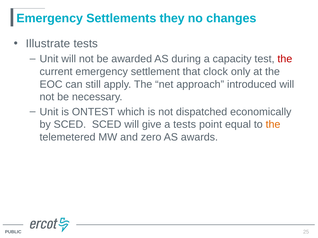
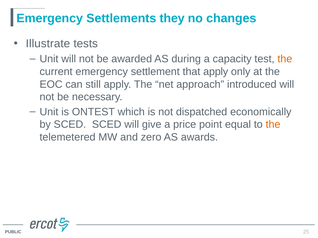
the at (285, 59) colour: red -> orange
that clock: clock -> apply
a tests: tests -> price
